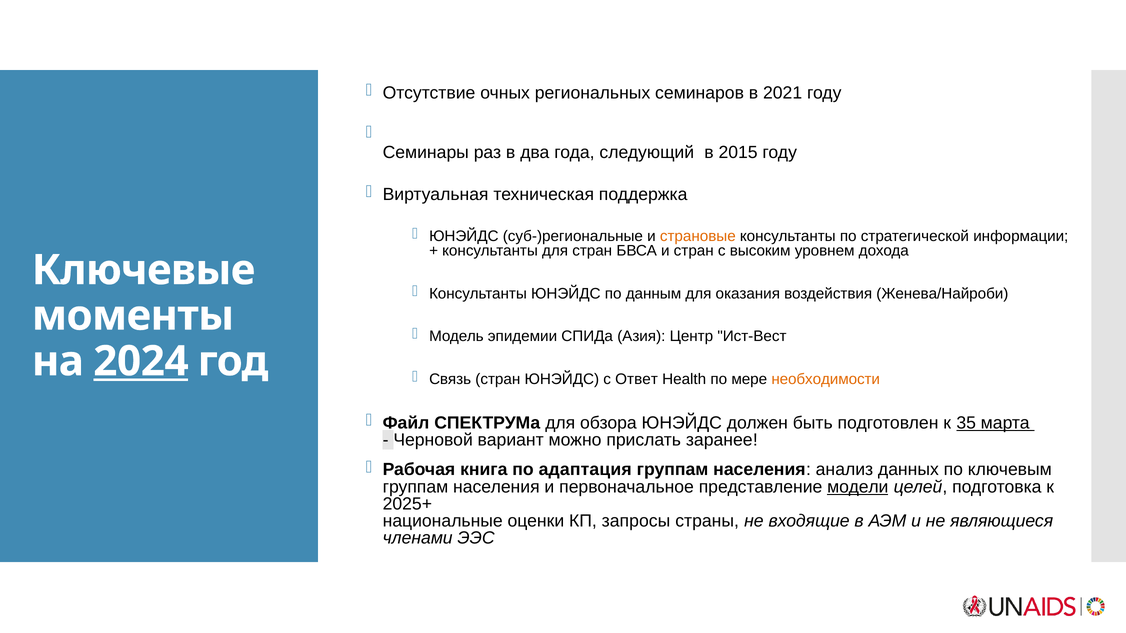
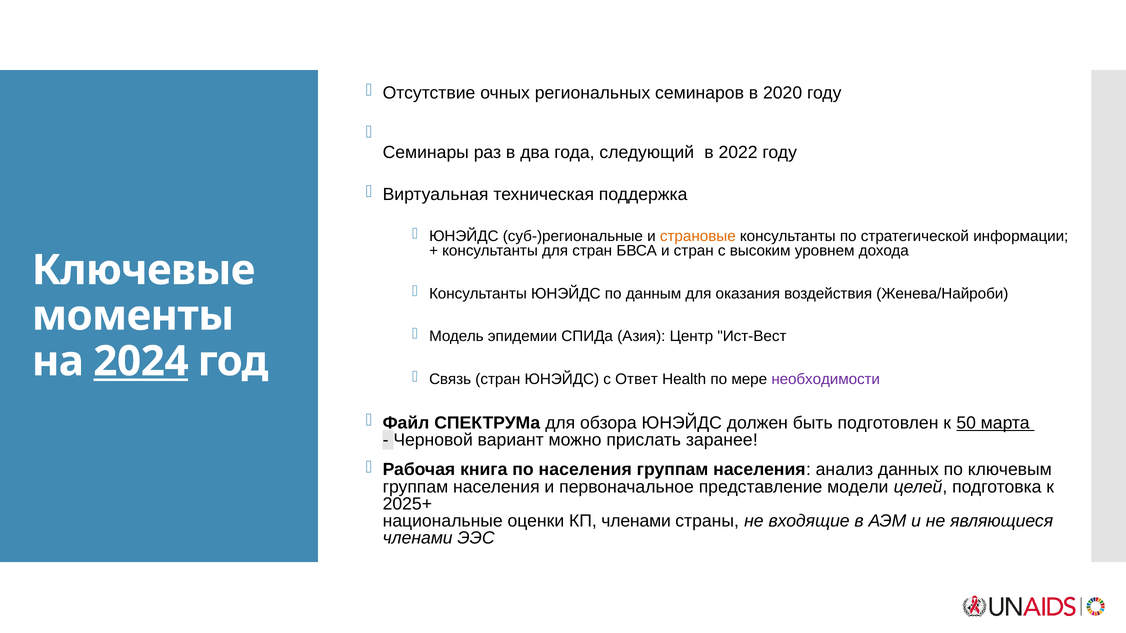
2021: 2021 -> 2020
2015: 2015 -> 2022
необходимости colour: orange -> purple
35: 35 -> 50
по адаптация: адаптация -> населения
модели underline: present -> none
КП запросы: запросы -> членами
